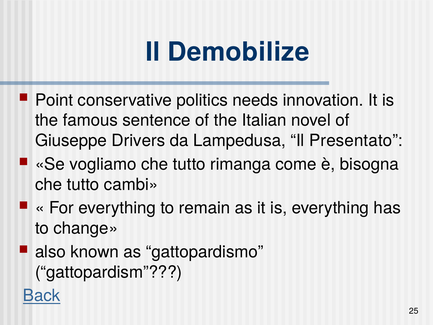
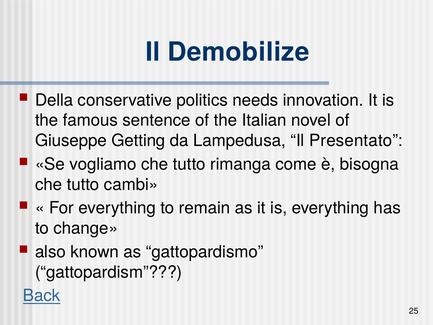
Point: Point -> Della
Drivers: Drivers -> Getting
